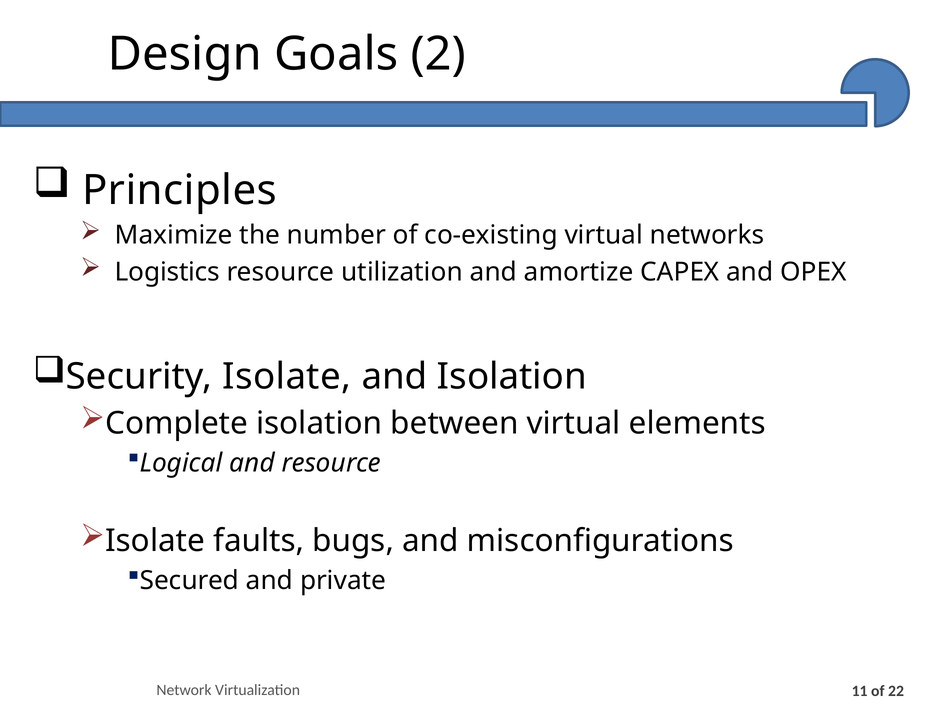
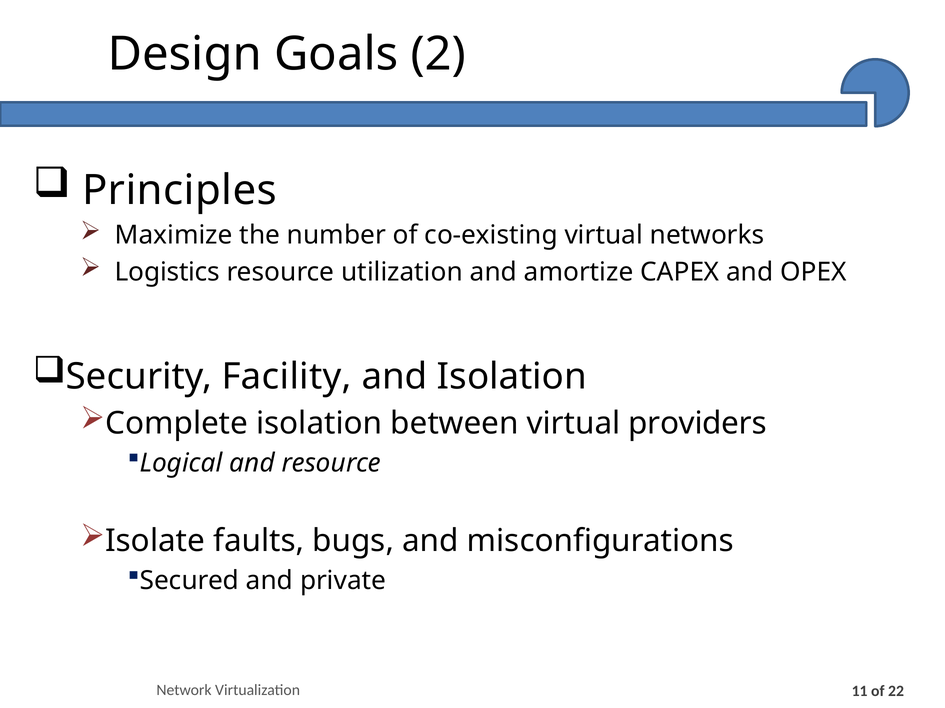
Security Isolate: Isolate -> Facility
elements: elements -> providers
